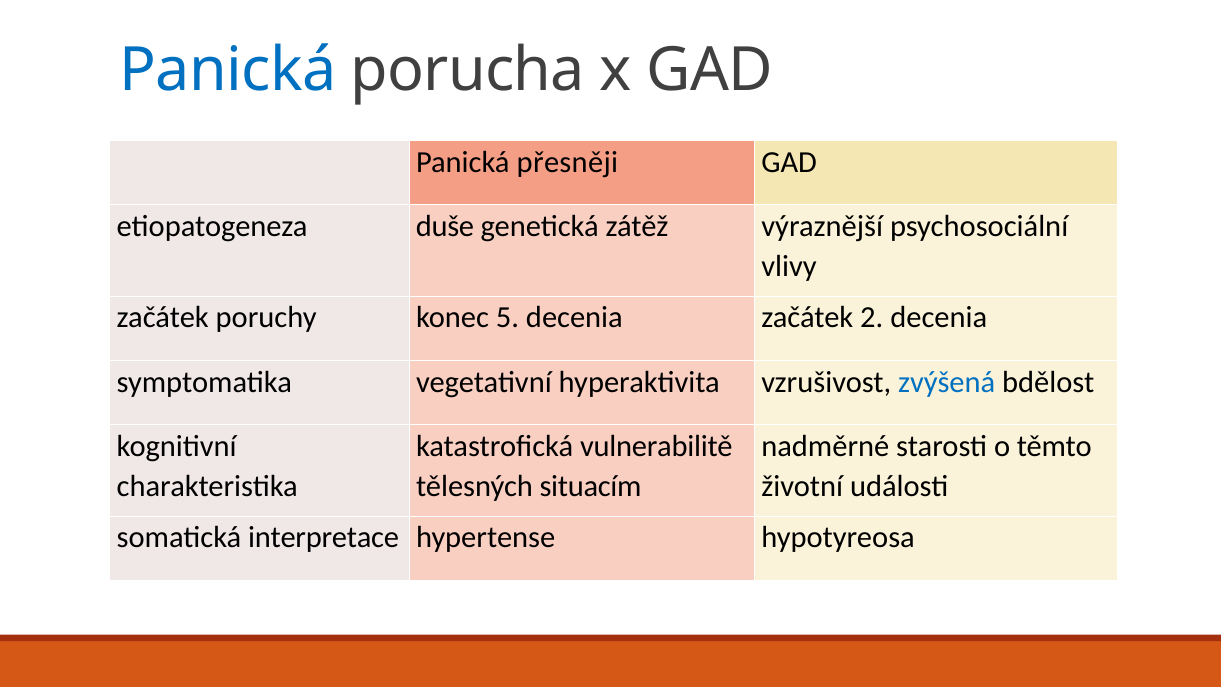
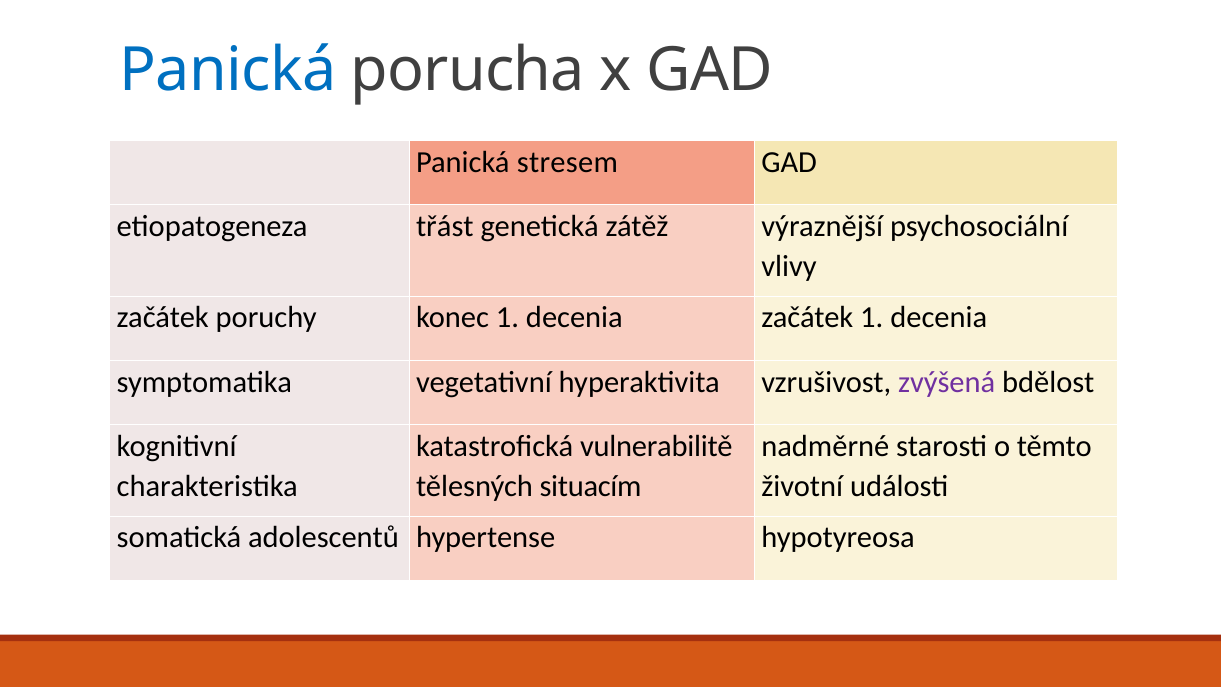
přesněji: přesněji -> stresem
duše: duše -> třást
konec 5: 5 -> 1
začátek 2: 2 -> 1
zvýšená colour: blue -> purple
interpretace: interpretace -> adolescentů
